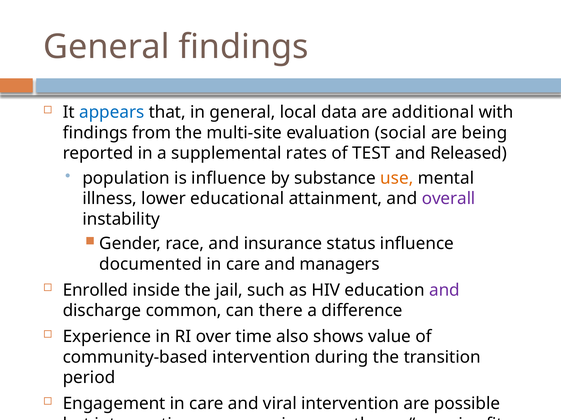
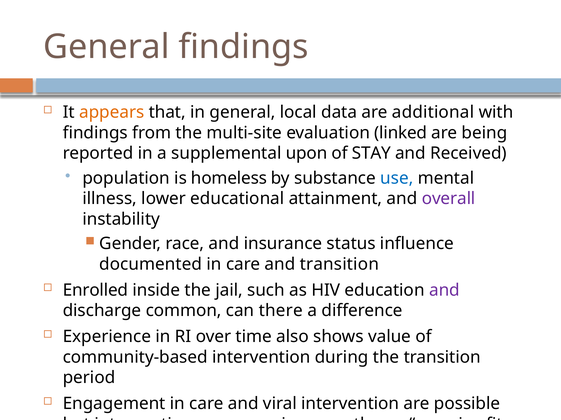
appears colour: blue -> orange
social: social -> linked
rates: rates -> upon
TEST: TEST -> STAY
Released: Released -> Received
is influence: influence -> homeless
use colour: orange -> blue
and managers: managers -> transition
